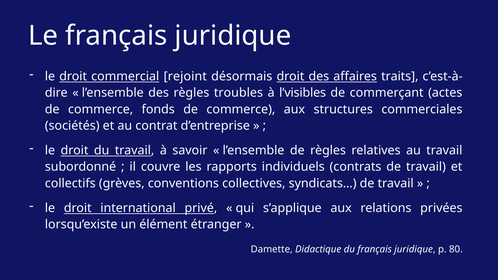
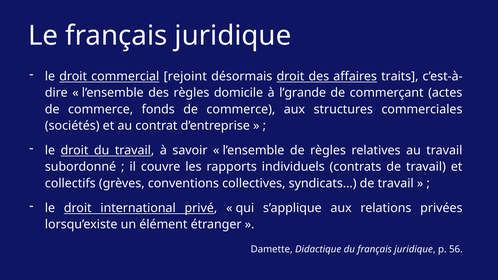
troubles: troubles -> domicile
l’visibles: l’visibles -> l’grande
80: 80 -> 56
